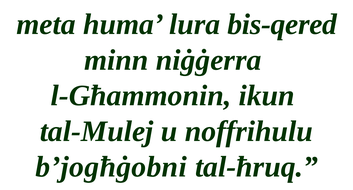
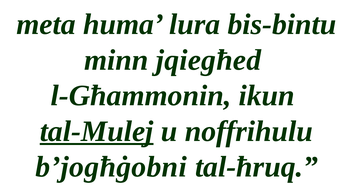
bis-qered: bis-qered -> bis-bintu
niġġerra: niġġerra -> jqiegħed
tal-Mulej underline: none -> present
